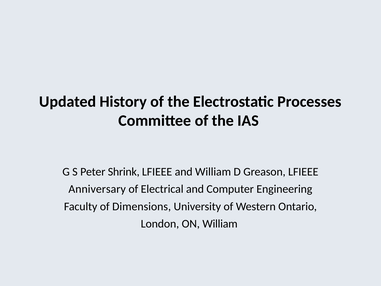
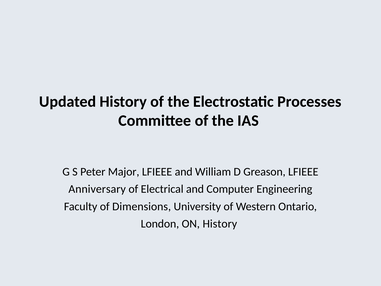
Shrink: Shrink -> Major
ON William: William -> History
